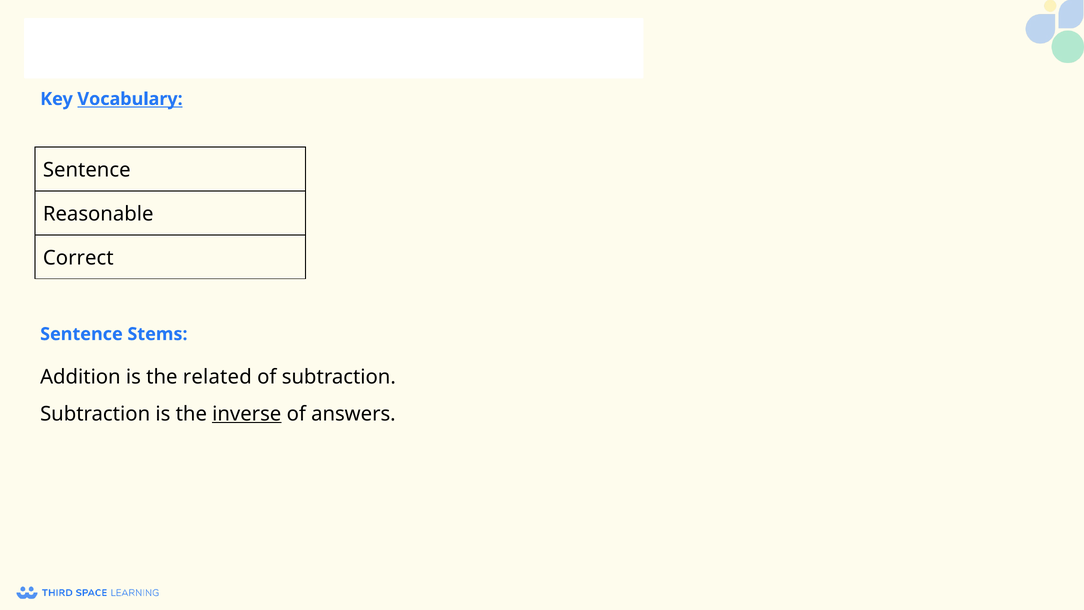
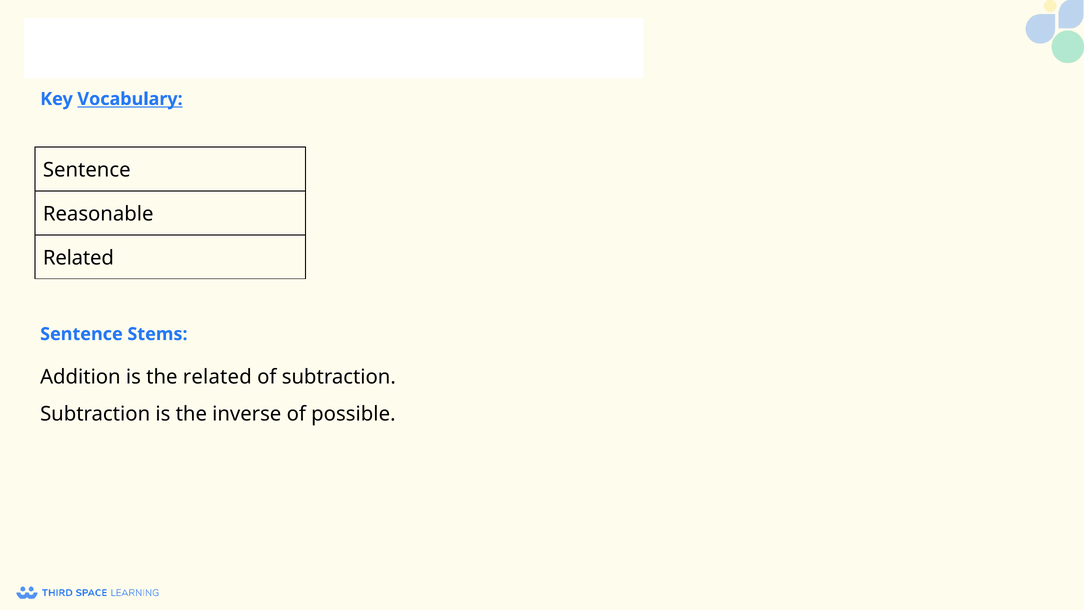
Correct at (78, 258): Correct -> Related
inverse at (247, 414) underline: present -> none
of answers: answers -> possible
